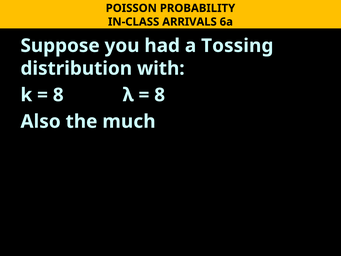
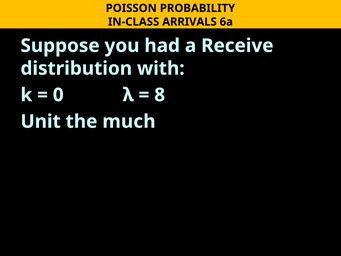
Tossing: Tossing -> Receive
8 at (58, 95): 8 -> 0
Also: Also -> Unit
